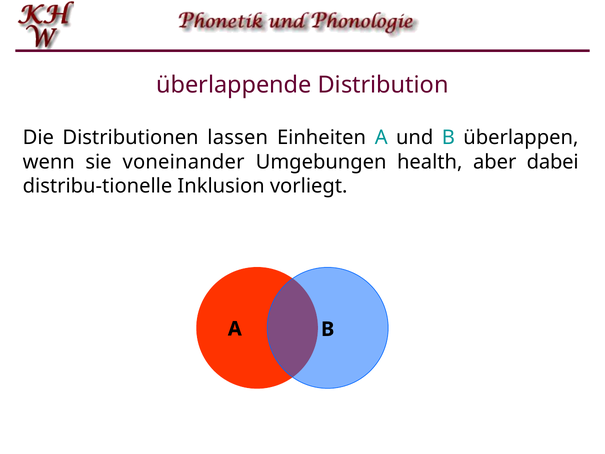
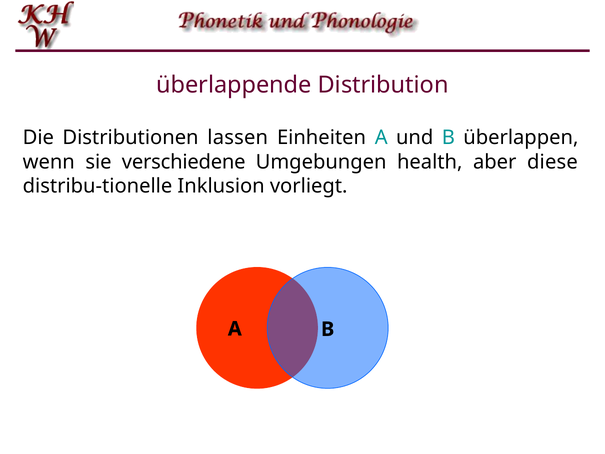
voneinander: voneinander -> verschiedene
dabei: dabei -> diese
